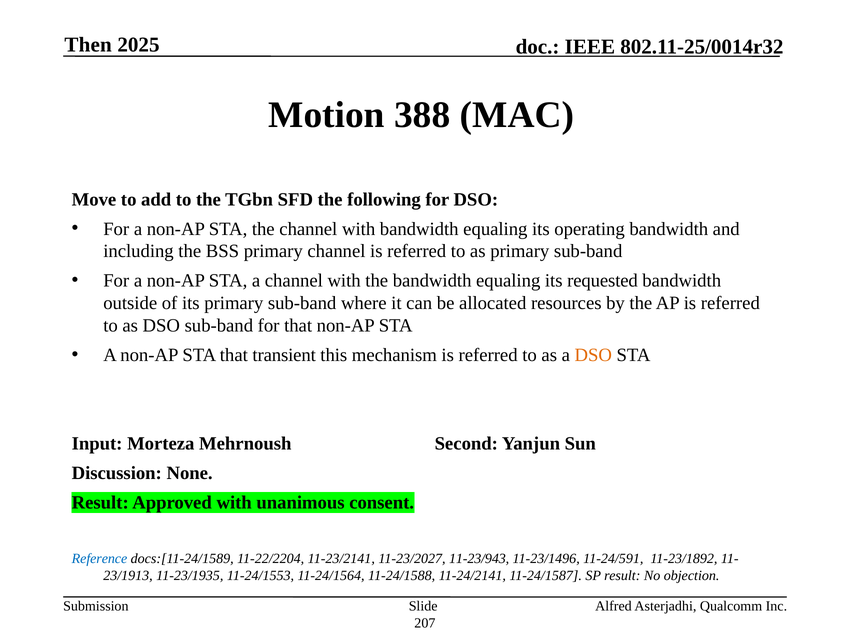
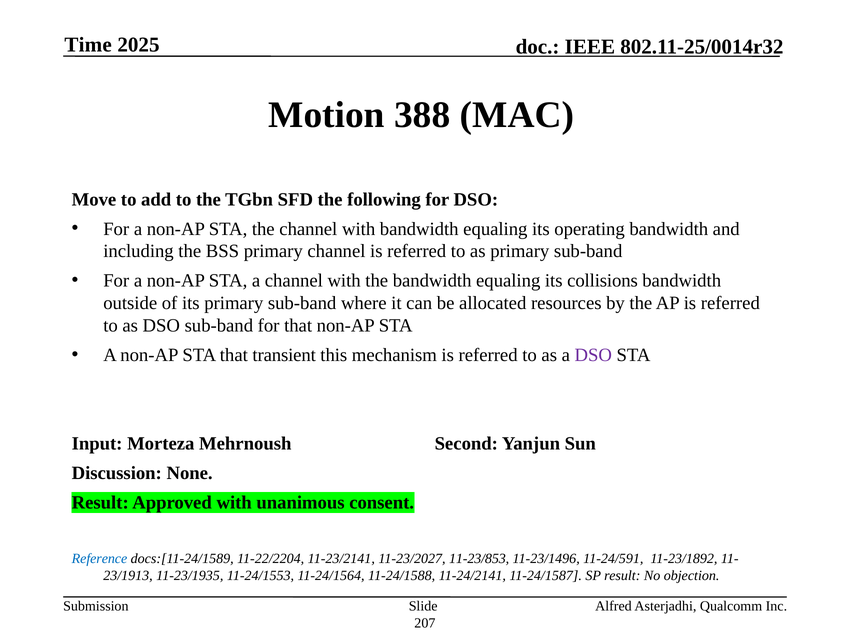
Then: Then -> Time
requested: requested -> collisions
DSO at (593, 355) colour: orange -> purple
11-23/943: 11-23/943 -> 11-23/853
